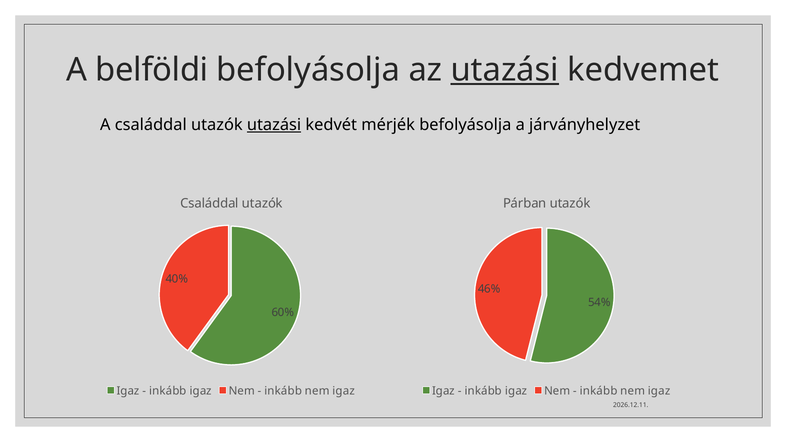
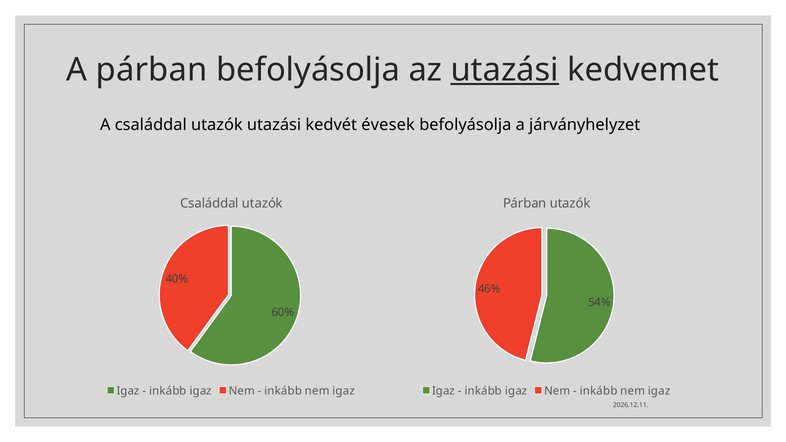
A belföldi: belföldi -> párban
utazási at (274, 125) underline: present -> none
mérjék: mérjék -> évesek
